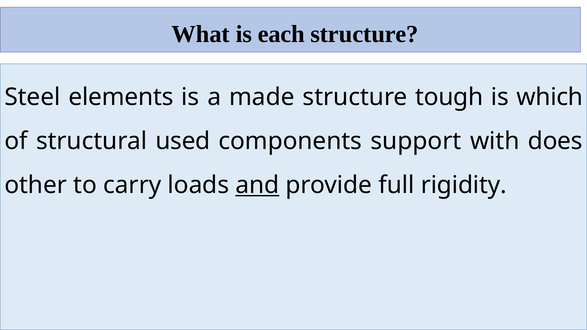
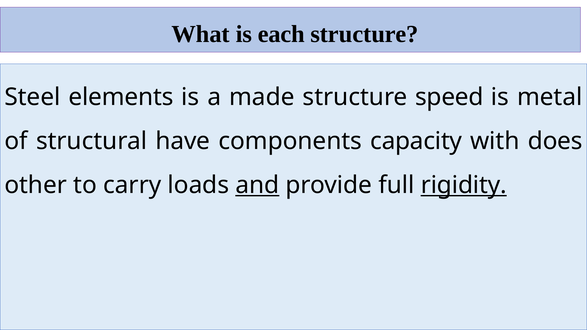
tough: tough -> speed
which: which -> metal
used: used -> have
support: support -> capacity
rigidity underline: none -> present
